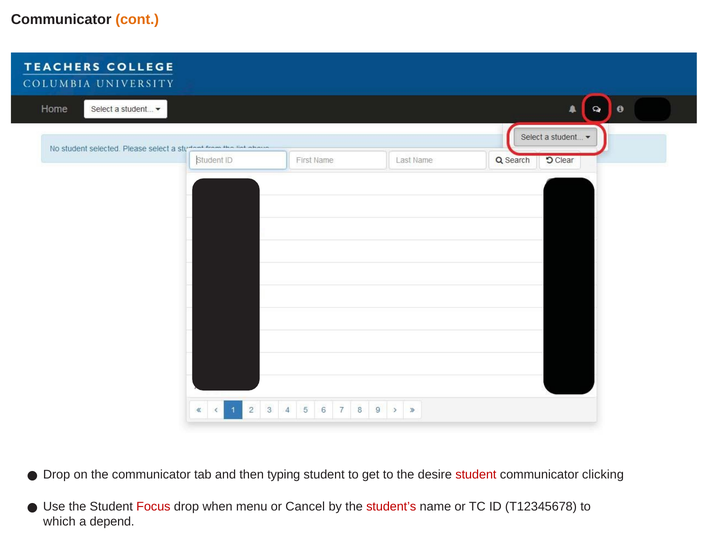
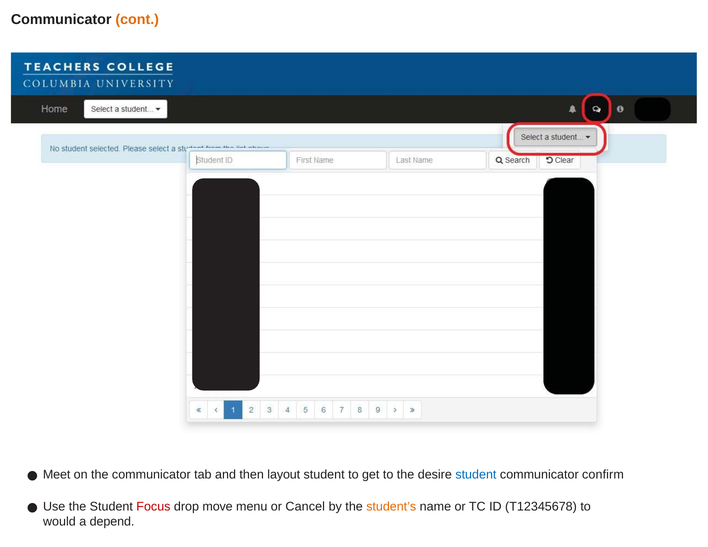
Drop at (57, 475): Drop -> Meet
typing: typing -> layout
student at (476, 475) colour: red -> blue
clicking: clicking -> confirm
when: when -> move
student’s colour: red -> orange
which: which -> would
